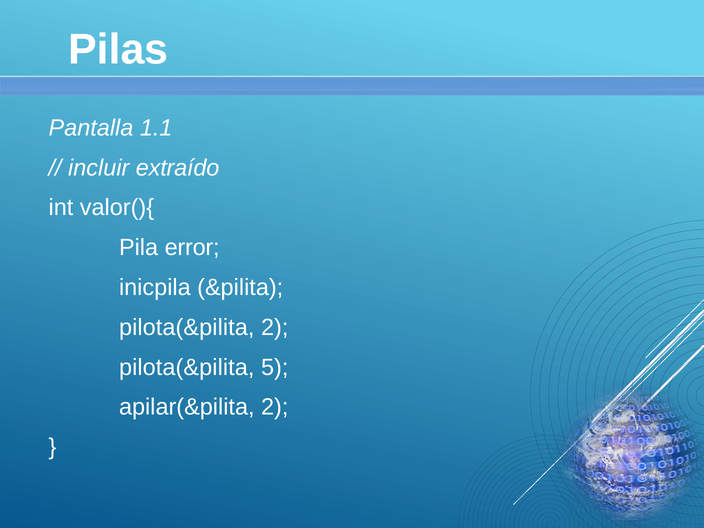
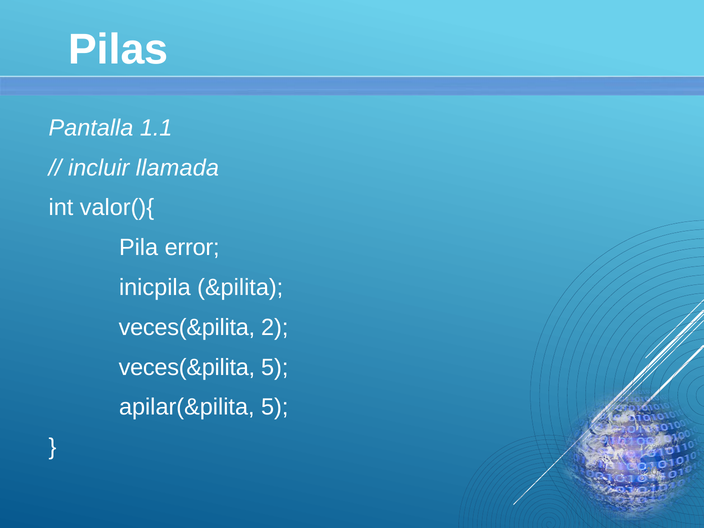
extraído: extraído -> llamada
pilota(&pilita at (187, 327): pilota(&pilita -> veces(&pilita
pilota(&pilita at (187, 367): pilota(&pilita -> veces(&pilita
apilar(&pilita 2: 2 -> 5
